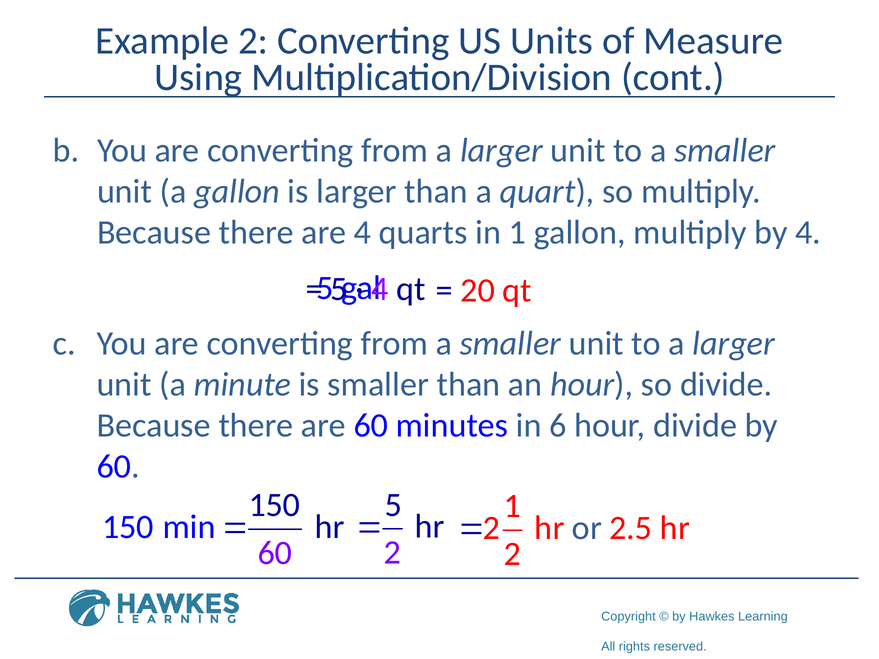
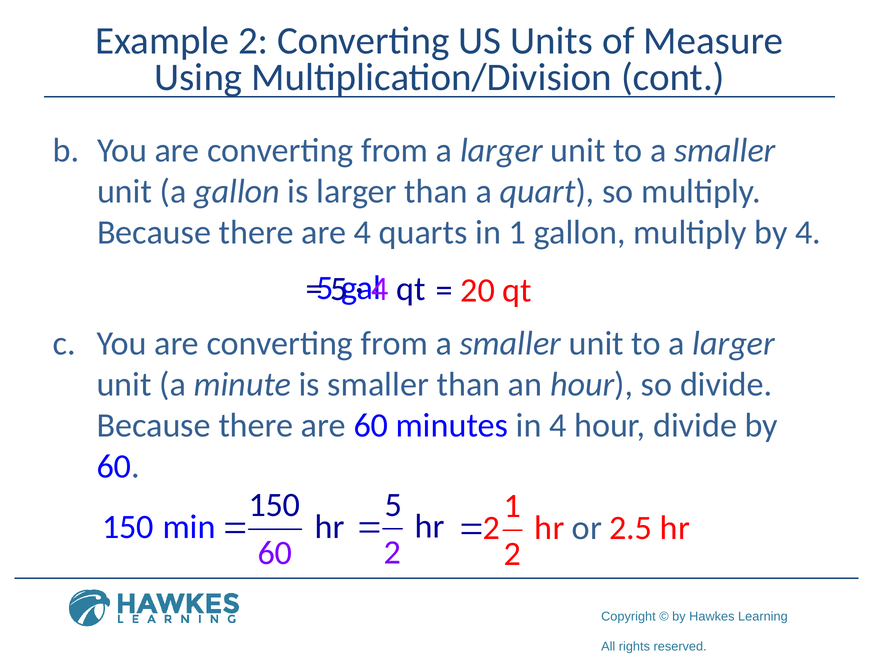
in 6: 6 -> 4
